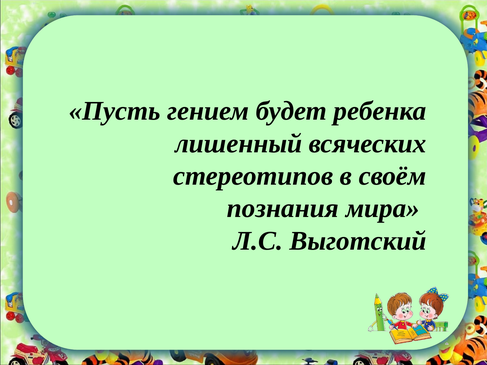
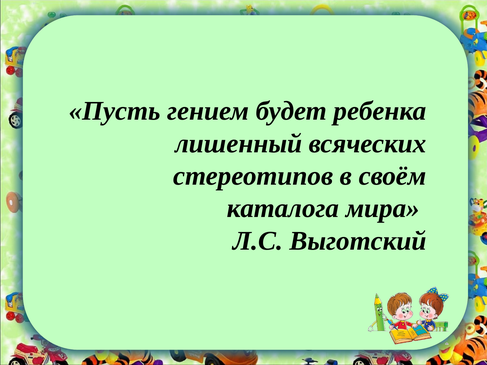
познания: познания -> каталога
